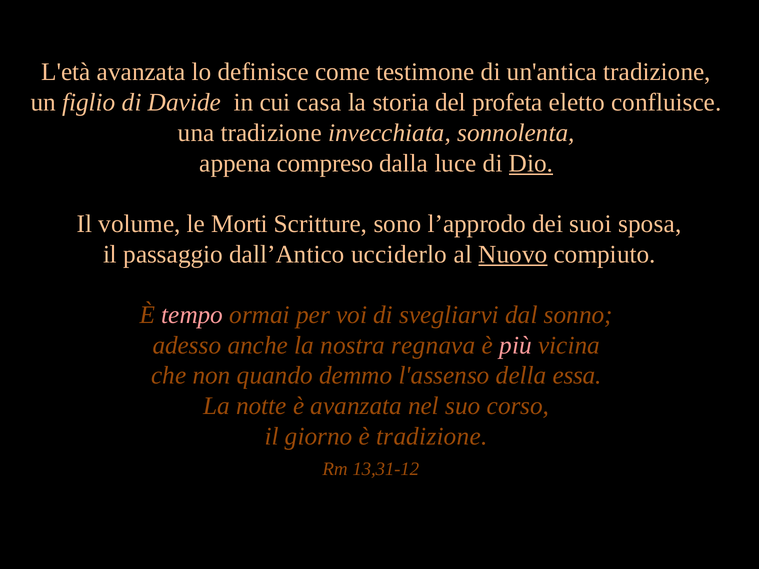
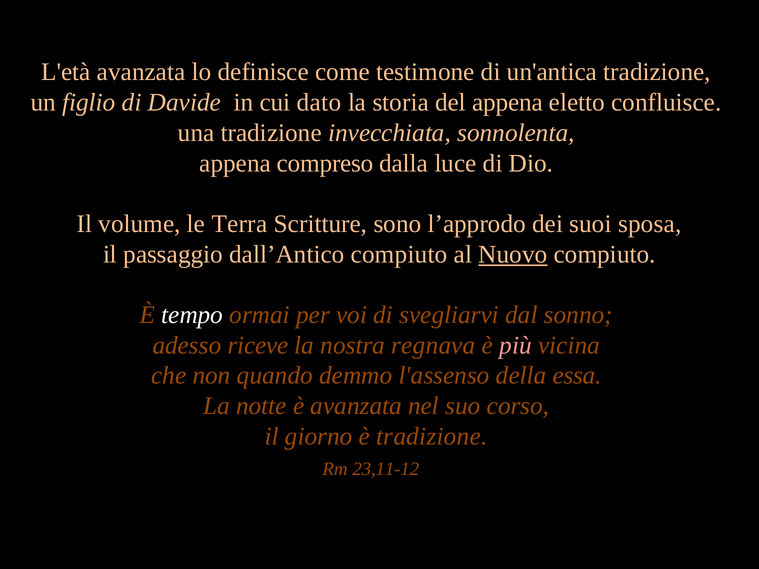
casa: casa -> dato
del profeta: profeta -> appena
Dio underline: present -> none
Morti: Morti -> Terra
dall’Antico ucciderlo: ucciderlo -> compiuto
tempo colour: pink -> white
anche: anche -> riceve
13,31-12: 13,31-12 -> 23,11-12
